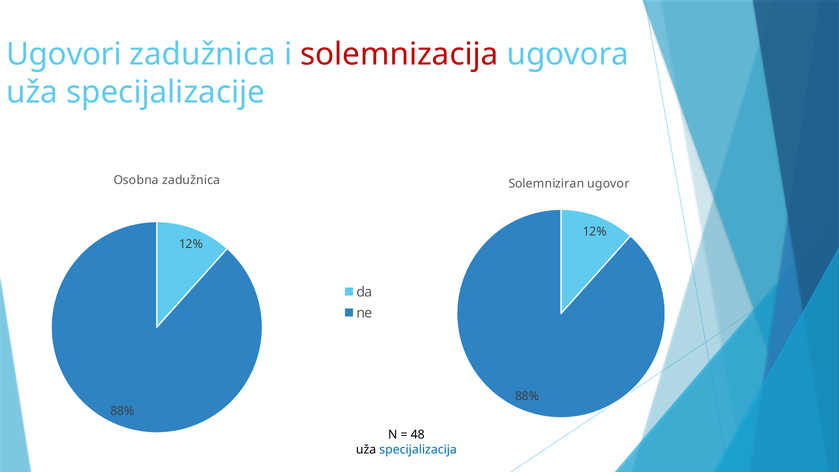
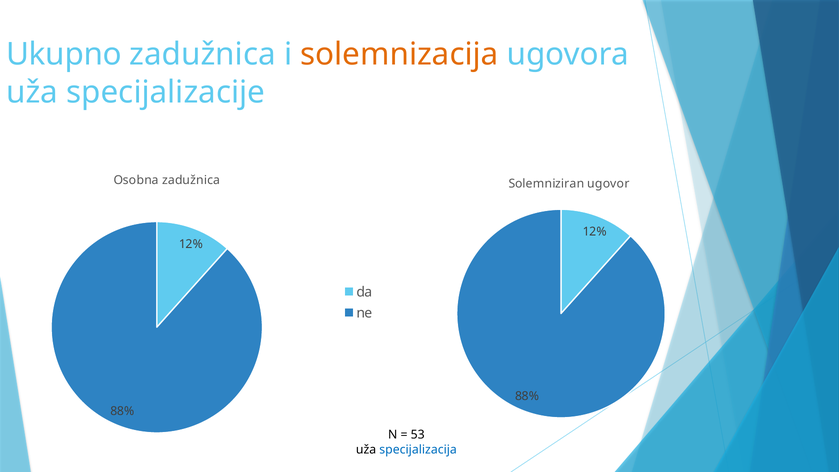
Ugovori: Ugovori -> Ukupno
solemnizacija colour: red -> orange
48: 48 -> 53
